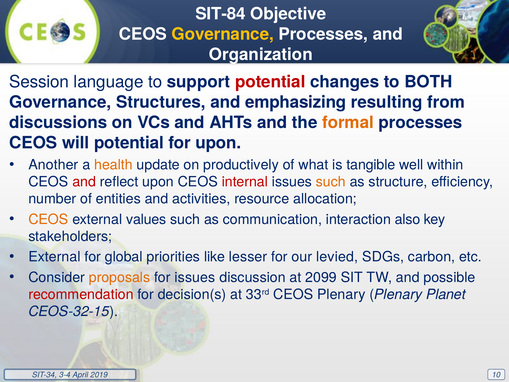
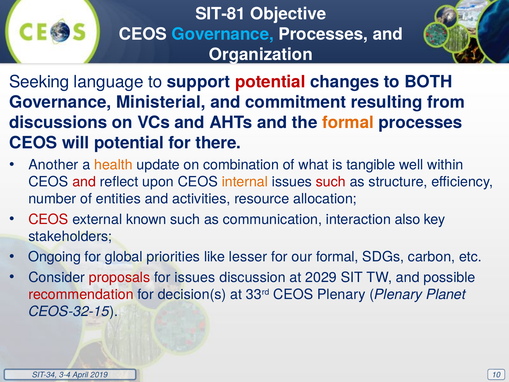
SIT-84: SIT-84 -> SIT-81
Governance at (223, 34) colour: yellow -> light blue
Session: Session -> Seeking
Structures: Structures -> Ministerial
emphasizing: emphasizing -> commitment
for upon: upon -> there
productively: productively -> combination
internal colour: red -> orange
such at (331, 182) colour: orange -> red
CEOS at (48, 219) colour: orange -> red
values: values -> known
External at (55, 257): External -> Ongoing
our levied: levied -> formal
proposals colour: orange -> red
2099: 2099 -> 2029
